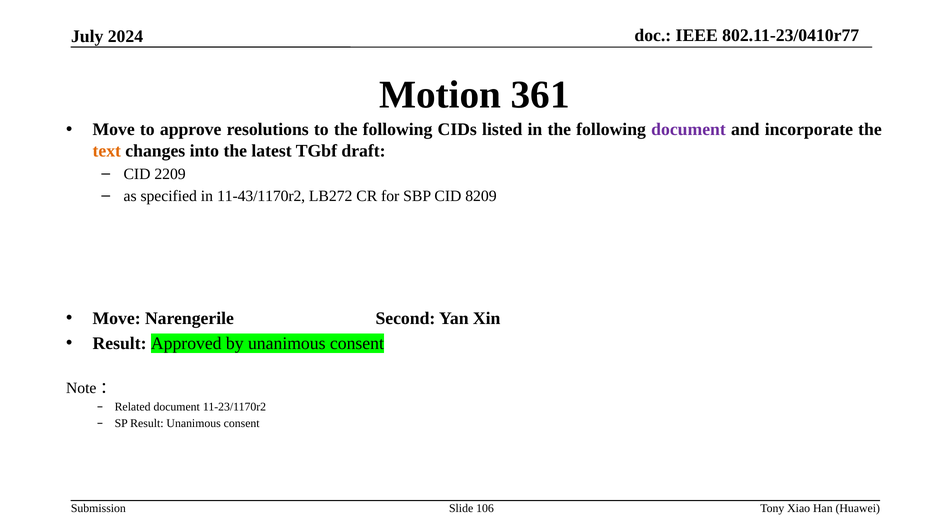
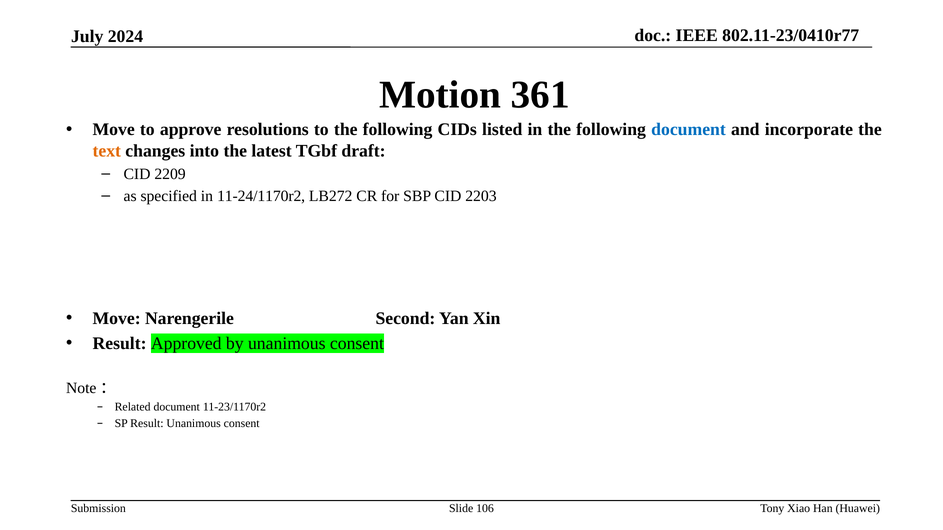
document at (689, 130) colour: purple -> blue
11-43/1170r2: 11-43/1170r2 -> 11-24/1170r2
8209: 8209 -> 2203
